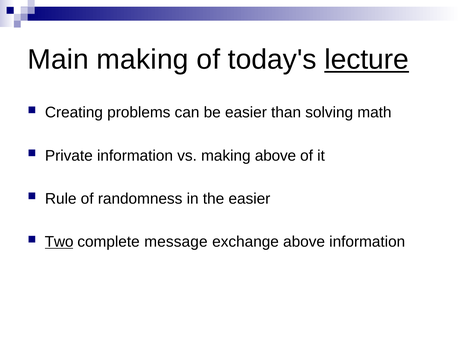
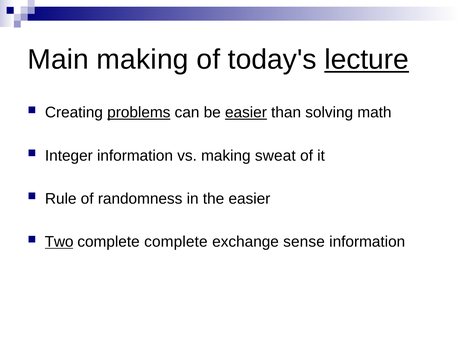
problems underline: none -> present
easier at (246, 112) underline: none -> present
Private: Private -> Integer
making above: above -> sweat
complete message: message -> complete
exchange above: above -> sense
